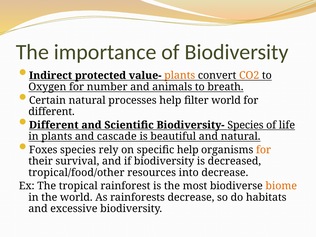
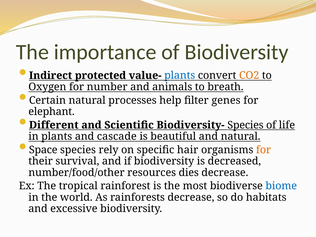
plants at (180, 75) colour: orange -> blue
filter world: world -> genes
different at (52, 112): different -> elephant
Foxes: Foxes -> Space
specific help: help -> hair
tropical/food/other: tropical/food/other -> number/food/other
into: into -> dies
biome colour: orange -> blue
